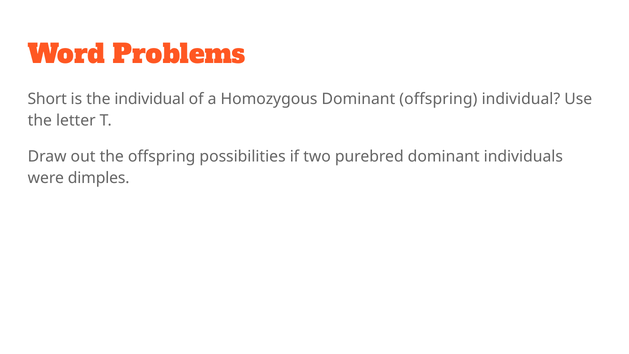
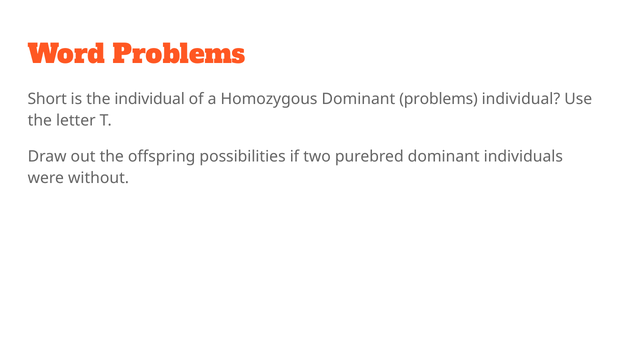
Dominant offspring: offspring -> problems
dimples: dimples -> without
